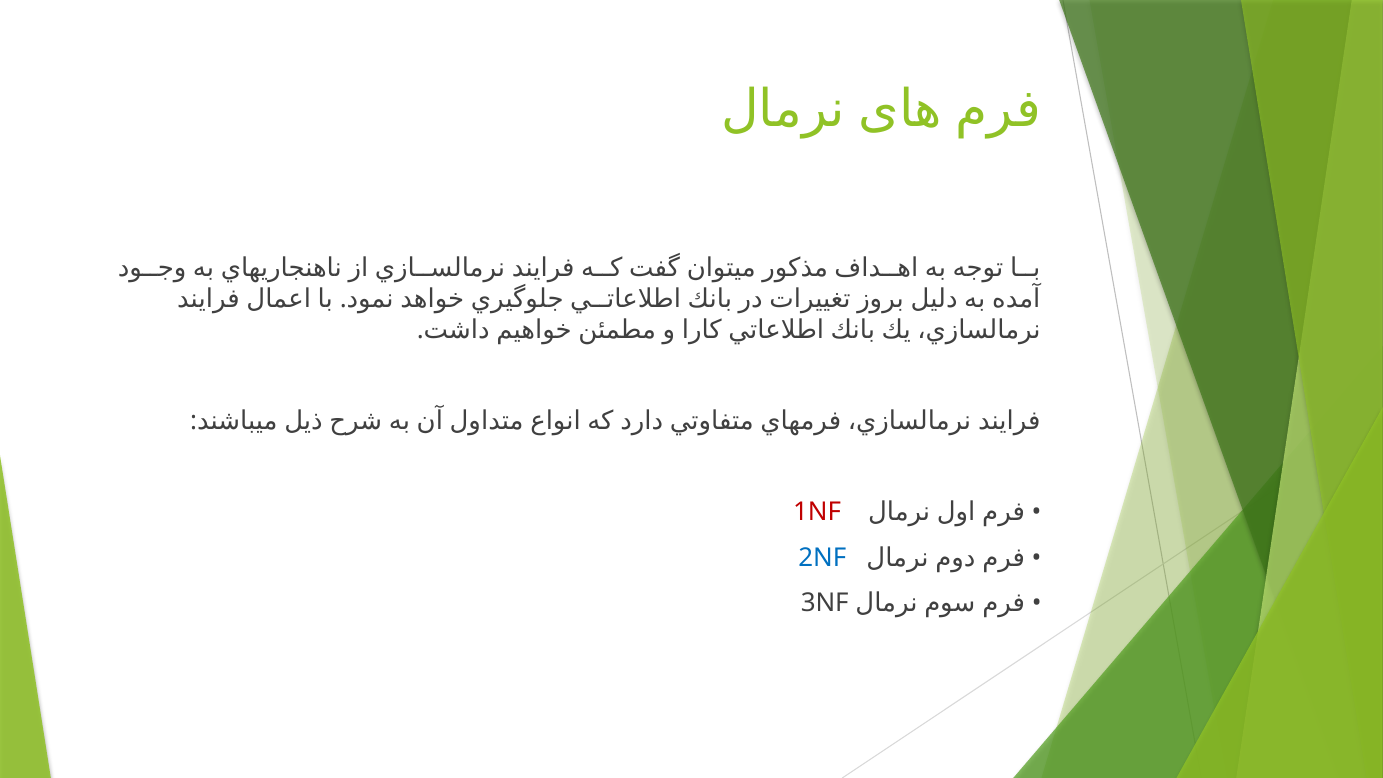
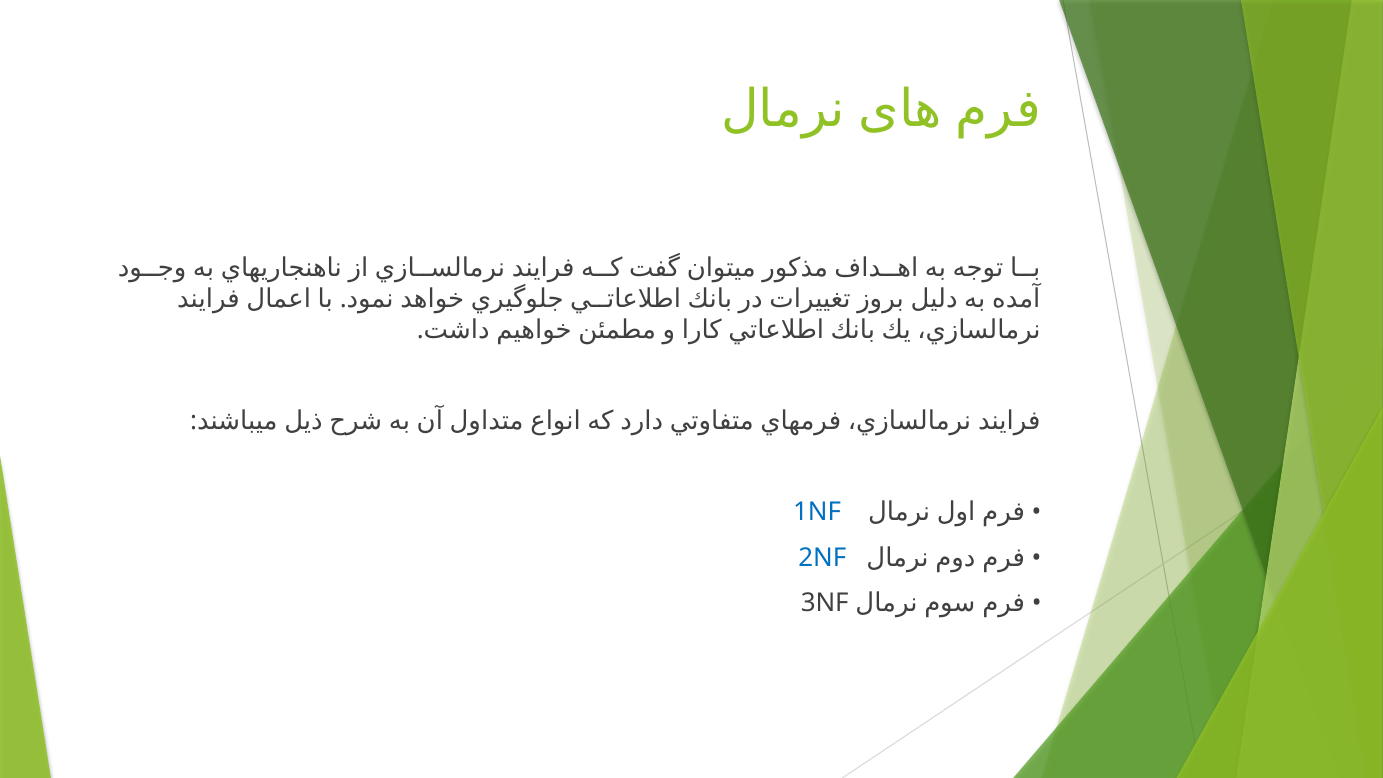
1NF colour: red -> blue
